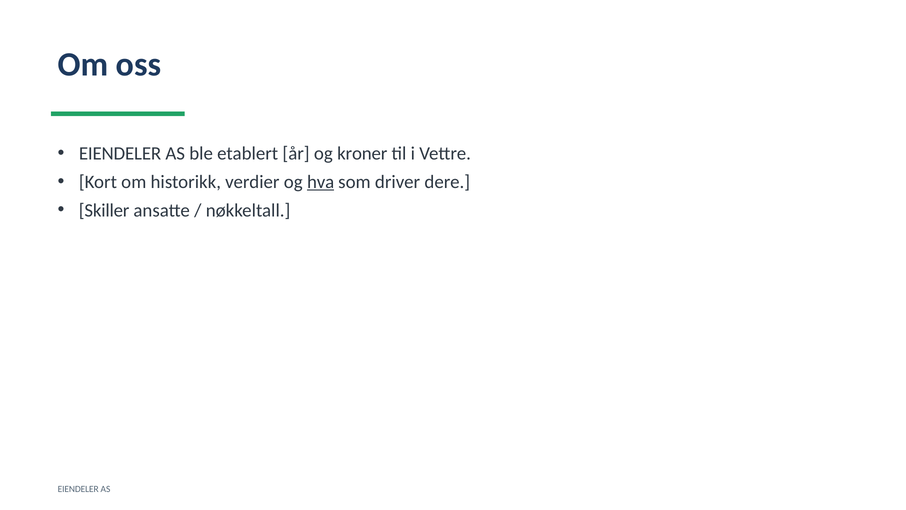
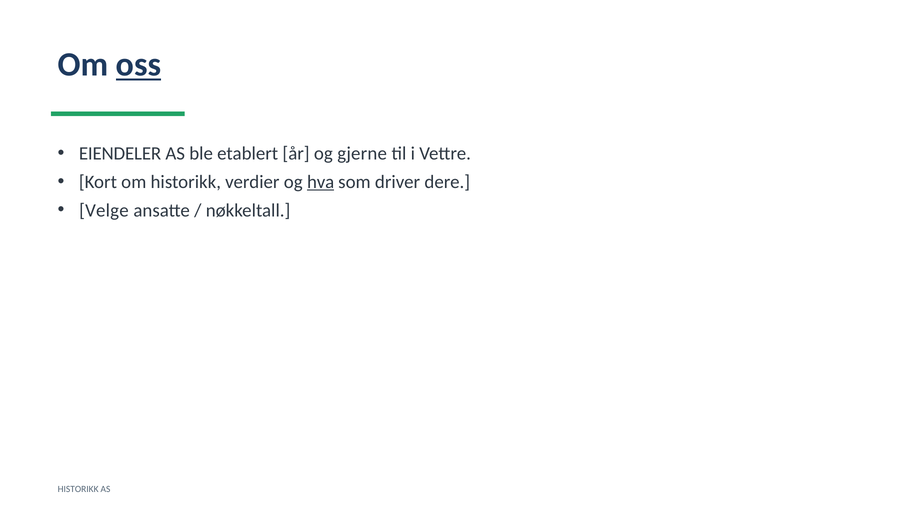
oss underline: none -> present
kroner: kroner -> gjerne
Skiller: Skiller -> Velge
EIENDELER at (78, 489): EIENDELER -> HISTORIKK
